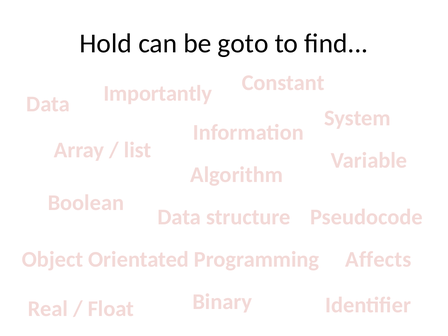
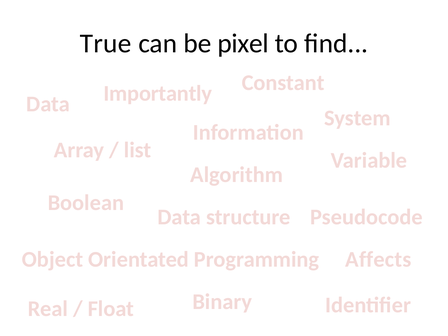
Hold: Hold -> True
goto: goto -> pixel
